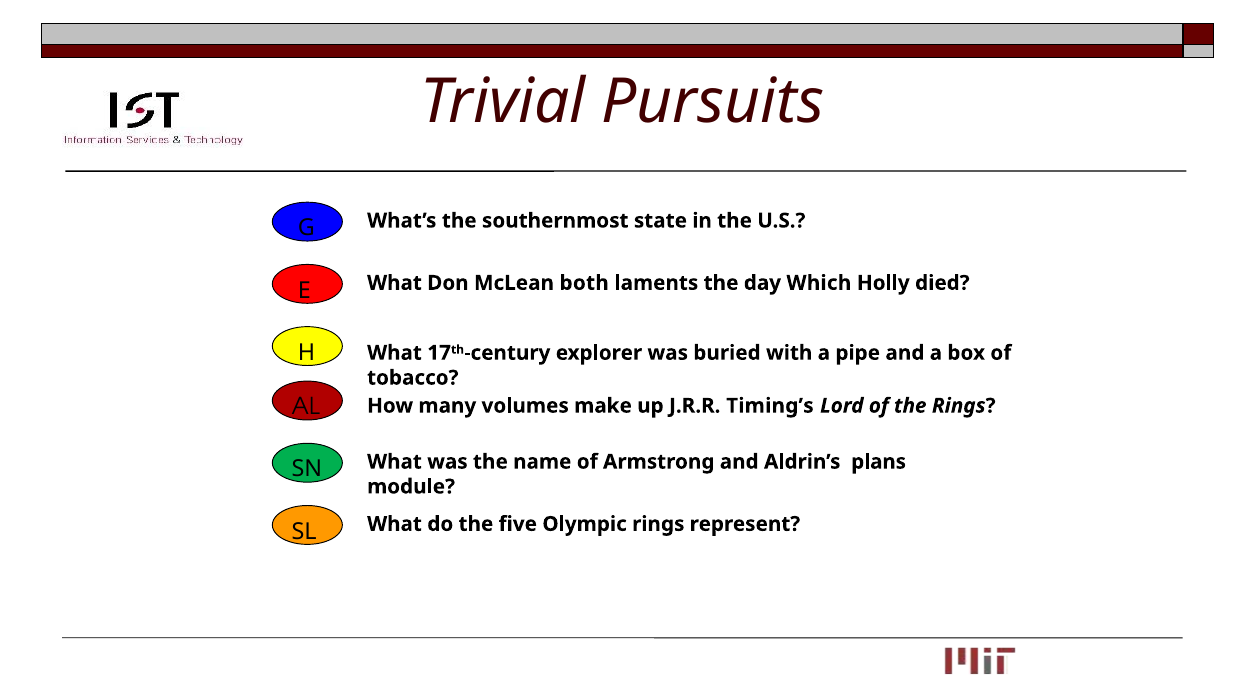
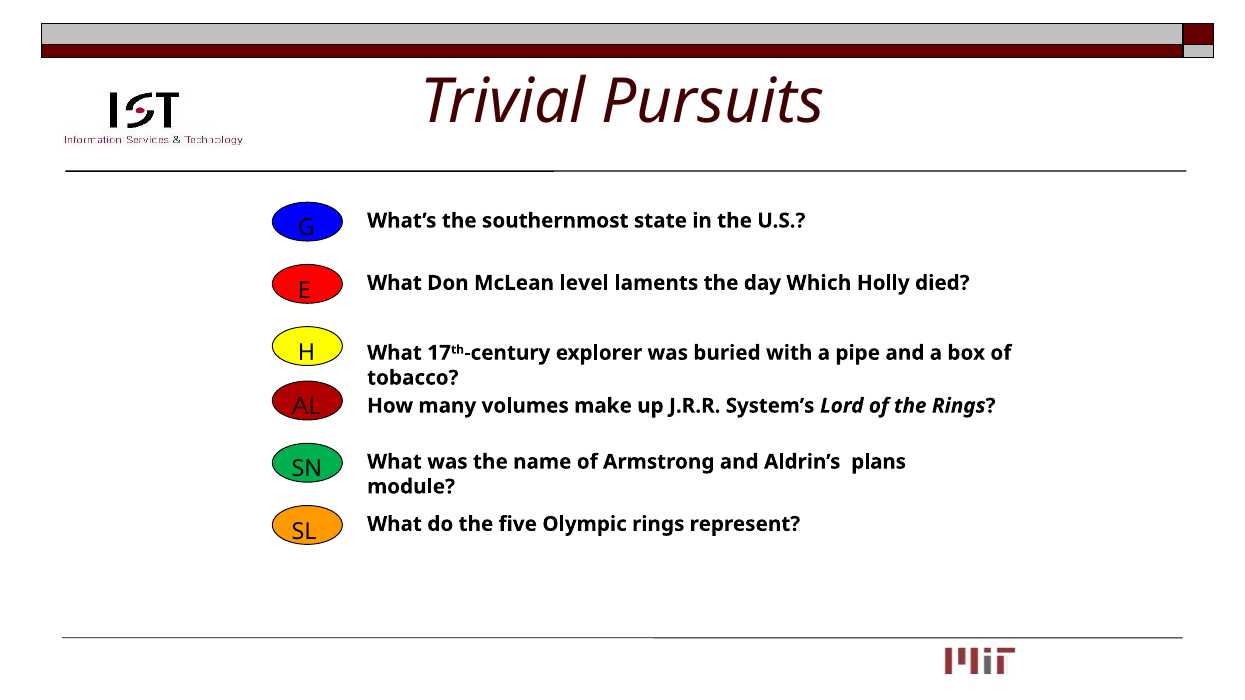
both: both -> level
Timing’s: Timing’s -> System’s
